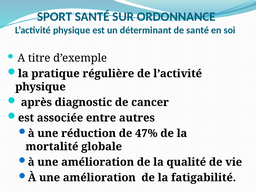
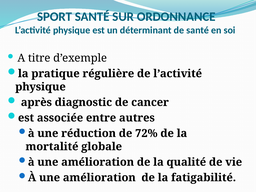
47%: 47% -> 72%
